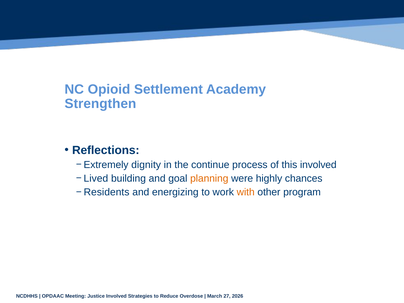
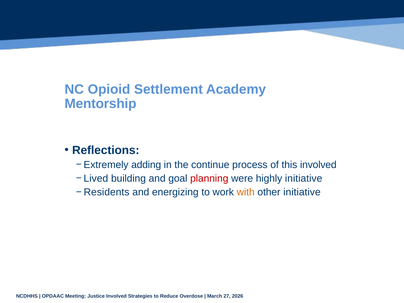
Strengthen: Strengthen -> Mentorship
dignity: dignity -> adding
planning colour: orange -> red
highly chances: chances -> initiative
other program: program -> initiative
